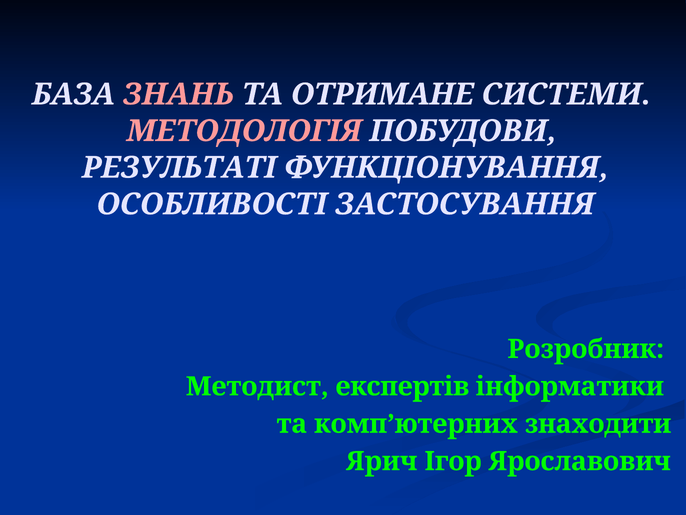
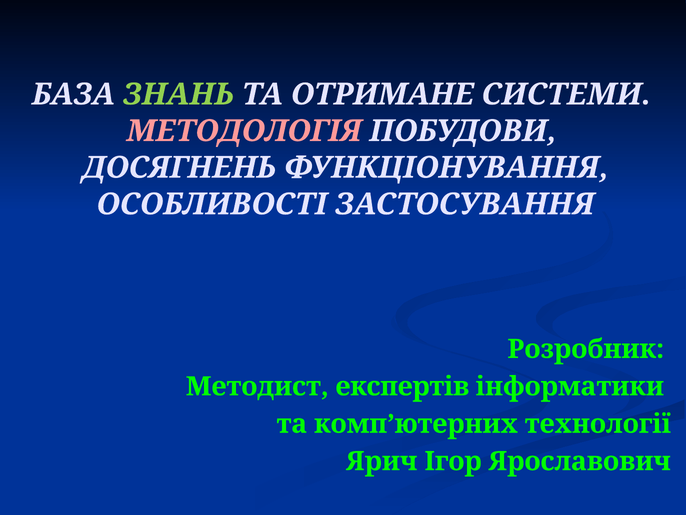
ЗНАНЬ colour: pink -> light green
РЕЗУЛЬТАТІ: РЕЗУЛЬТАТІ -> ДОСЯГНЕНЬ
знаходити: знаходити -> технології
